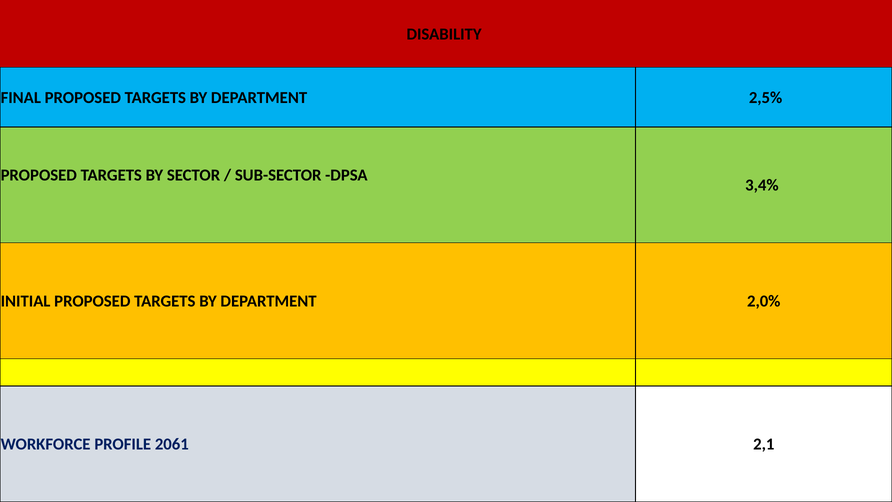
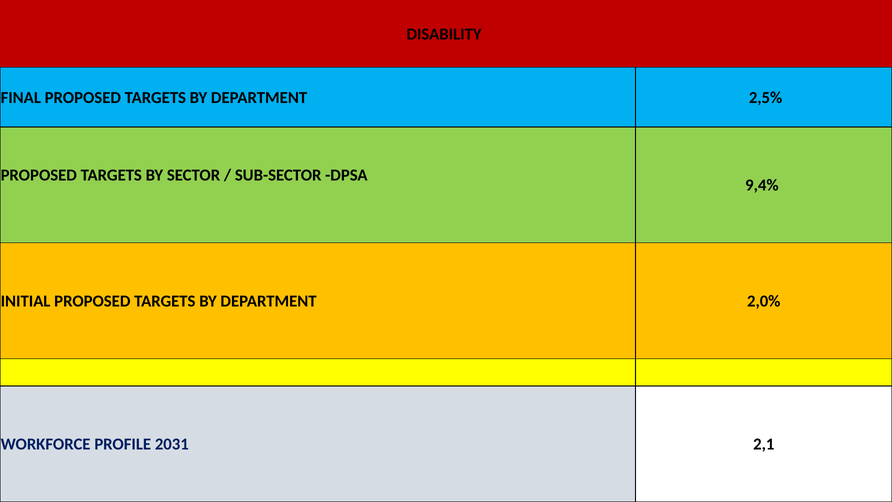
3,4%: 3,4% -> 9,4%
2061: 2061 -> 2031
